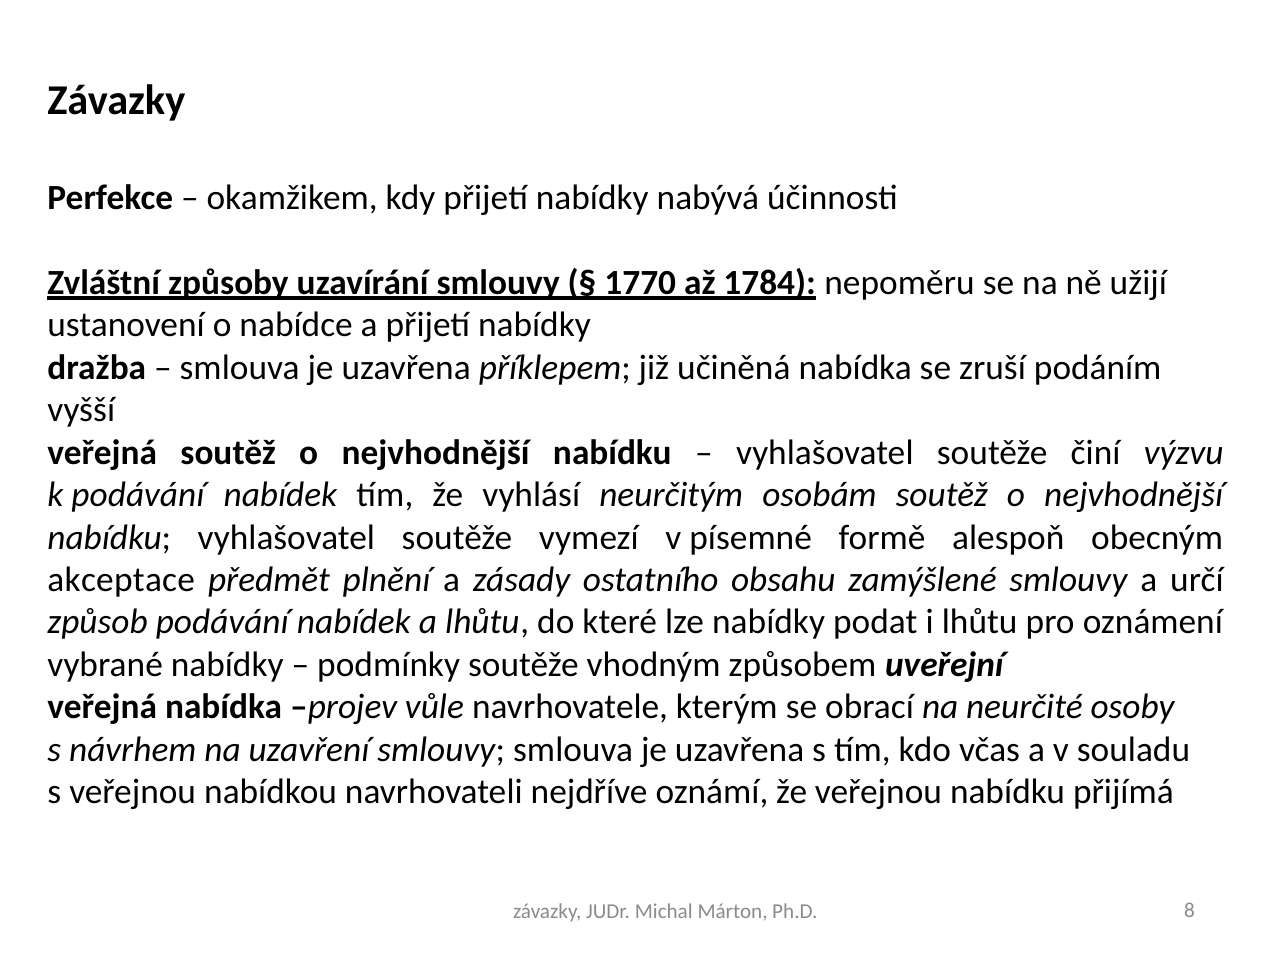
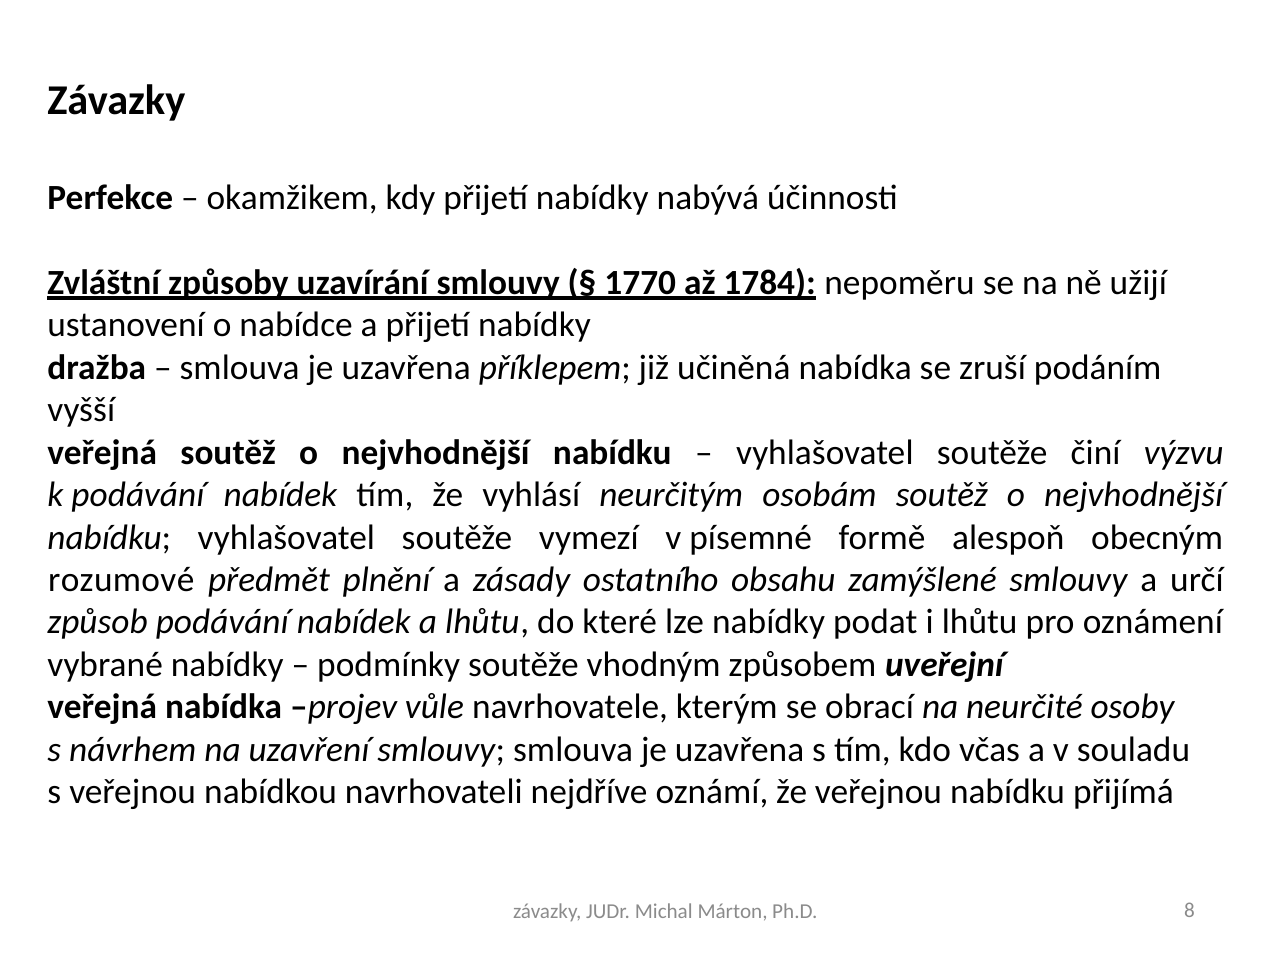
akceptace: akceptace -> rozumové
